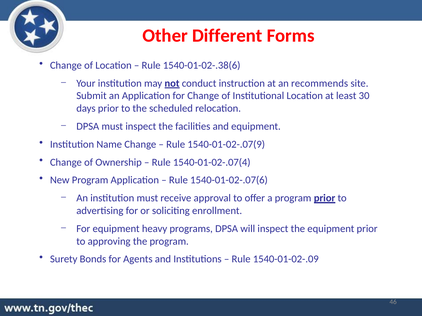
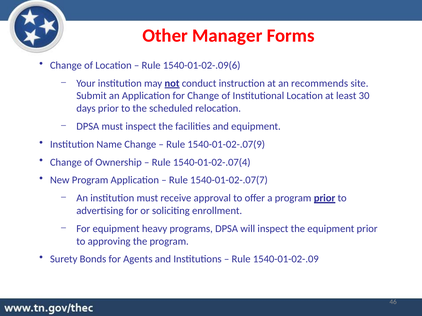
Different: Different -> Manager
1540-01-02-.38(6: 1540-01-02-.38(6 -> 1540-01-02-.09(6
1540-01-02-.07(6: 1540-01-02-.07(6 -> 1540-01-02-.07(7
